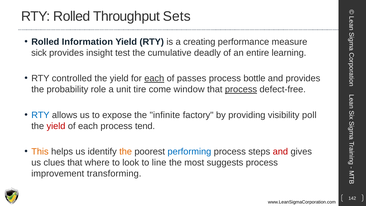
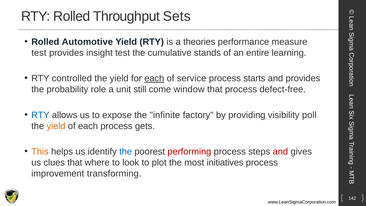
Information: Information -> Automotive
creating: creating -> theories
sick at (39, 53): sick -> test
deadly: deadly -> stands
passes: passes -> service
bottle: bottle -> starts
tire: tire -> still
process at (241, 89) underline: present -> none
yield at (56, 126) colour: red -> orange
tend: tend -> gets
the at (126, 152) colour: orange -> blue
performing colour: blue -> red
line: line -> plot
suggests: suggests -> initiatives
